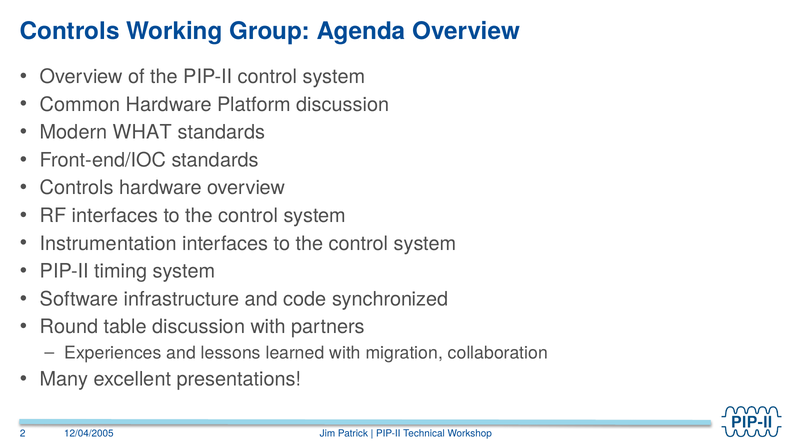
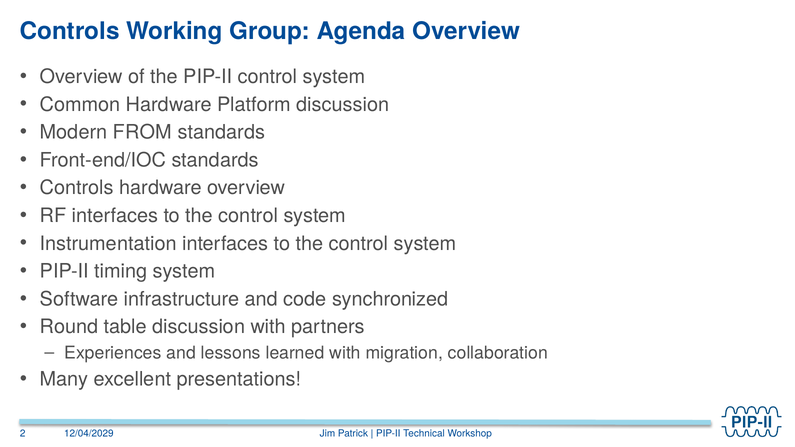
WHAT: WHAT -> FROM
12/04/2005: 12/04/2005 -> 12/04/2029
